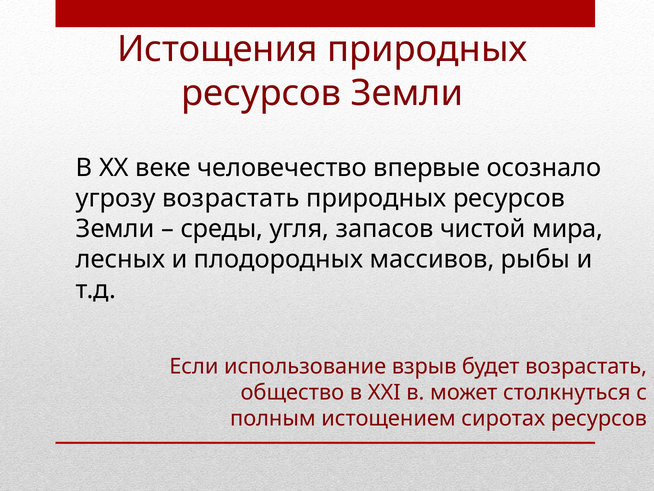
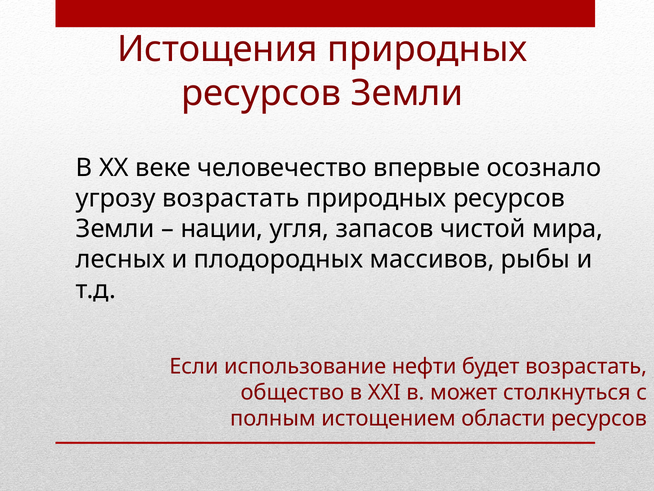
среды: среды -> нации
взрыв: взрыв -> нефти
сиротах: сиротах -> области
